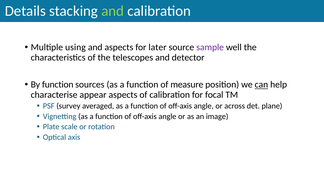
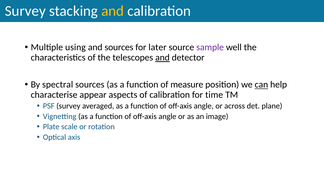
Details at (25, 11): Details -> Survey
and at (113, 11) colour: light green -> yellow
and aspects: aspects -> sources
and at (162, 58) underline: none -> present
By function: function -> spectral
focal: focal -> time
